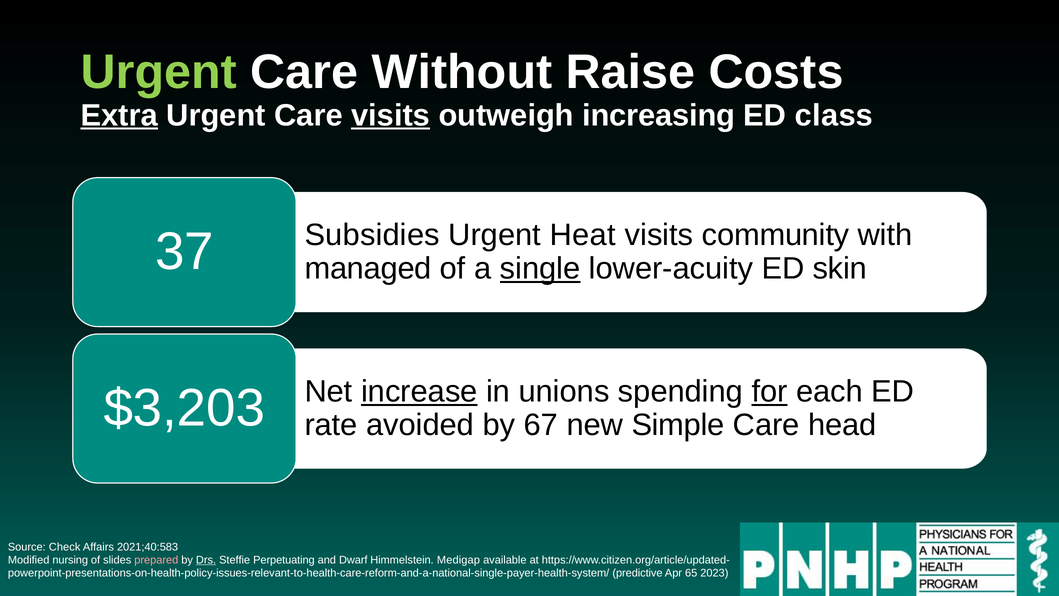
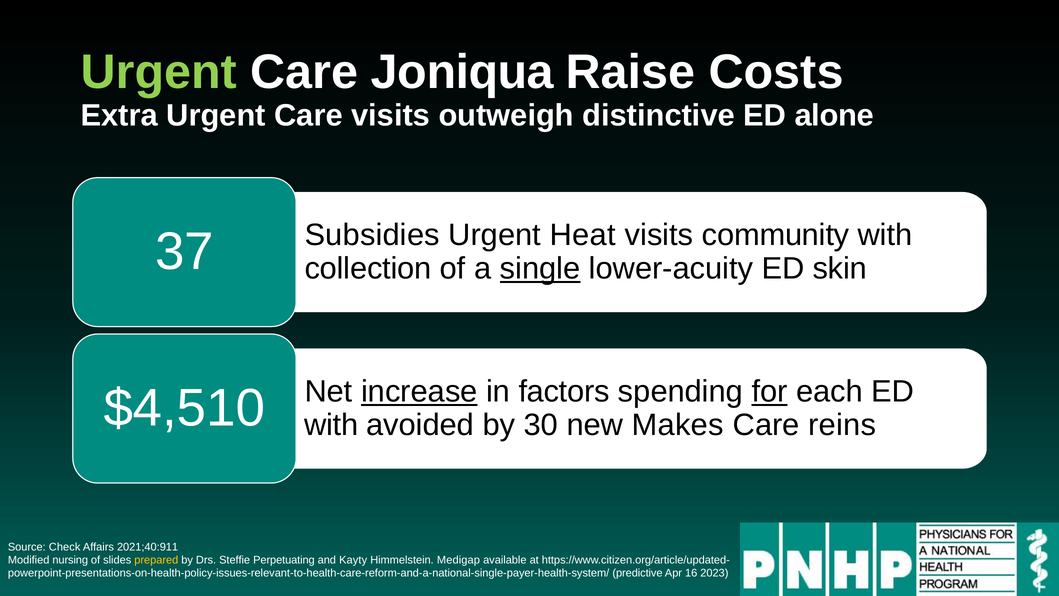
Without: Without -> Joniqua
Extra underline: present -> none
visits at (391, 115) underline: present -> none
increasing: increasing -> distinctive
class: class -> alone
managed: managed -> collection
unions: unions -> factors
$3,203: $3,203 -> $4,510
rate at (331, 425): rate -> with
67: 67 -> 30
Simple: Simple -> Makes
head: head -> reins
2021;40:583: 2021;40:583 -> 2021;40:911
prepared colour: pink -> yellow
Drs underline: present -> none
Dwarf: Dwarf -> Kayty
65: 65 -> 16
